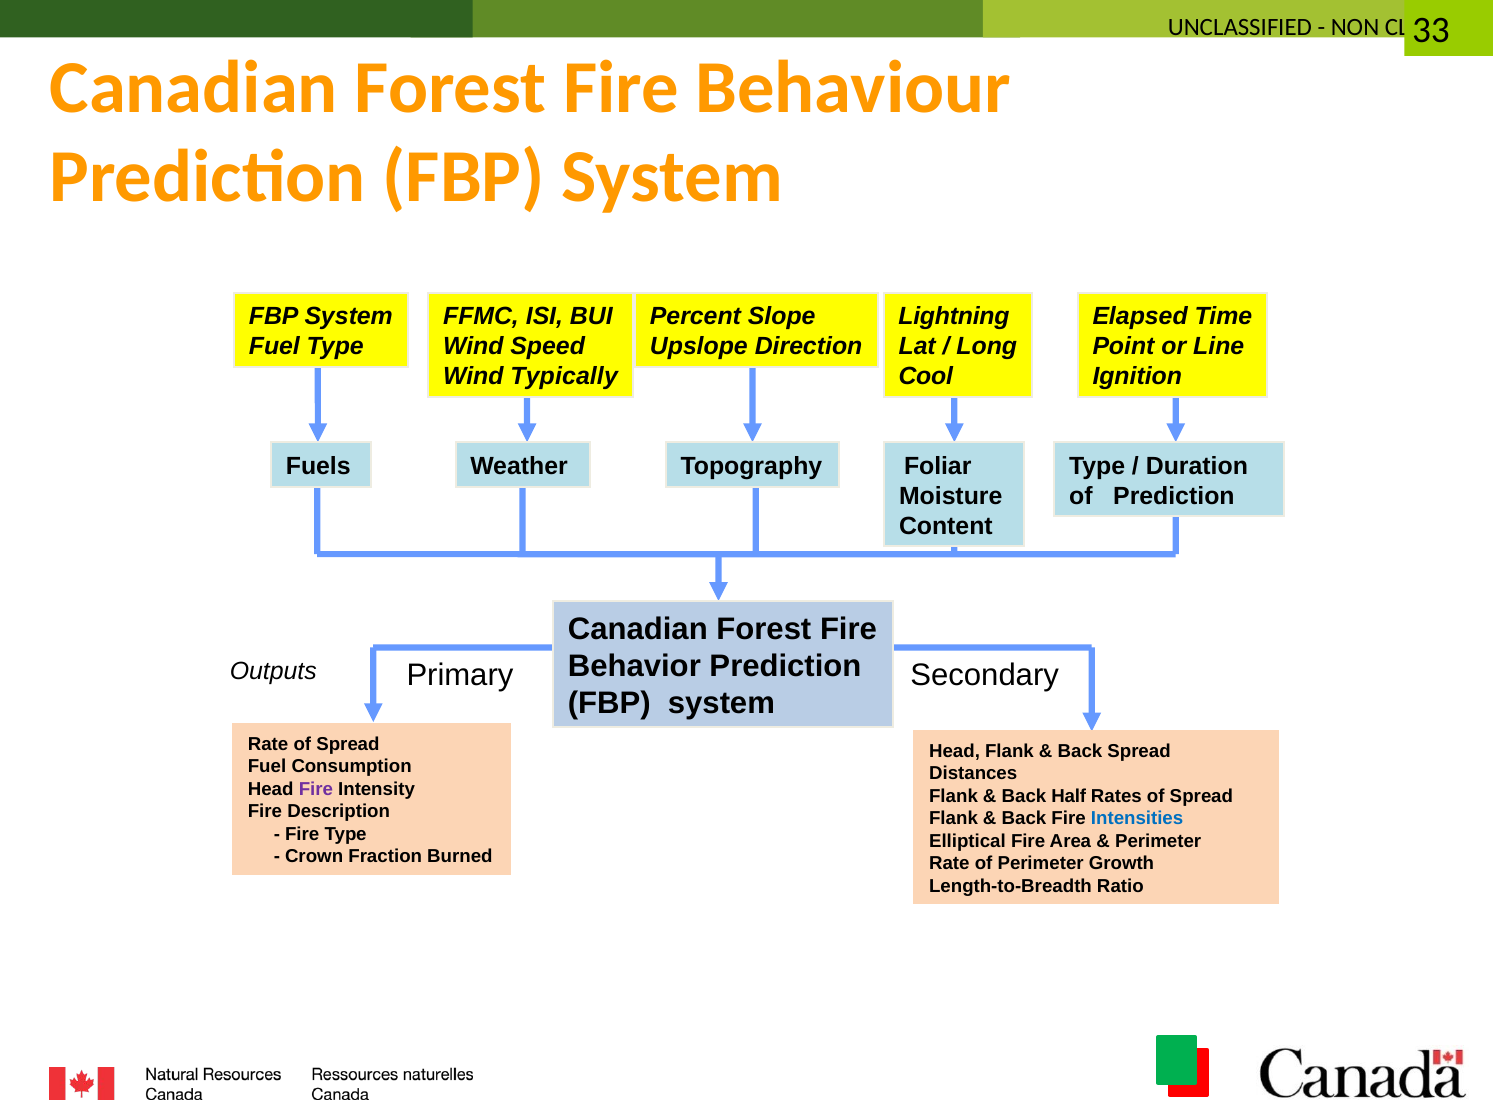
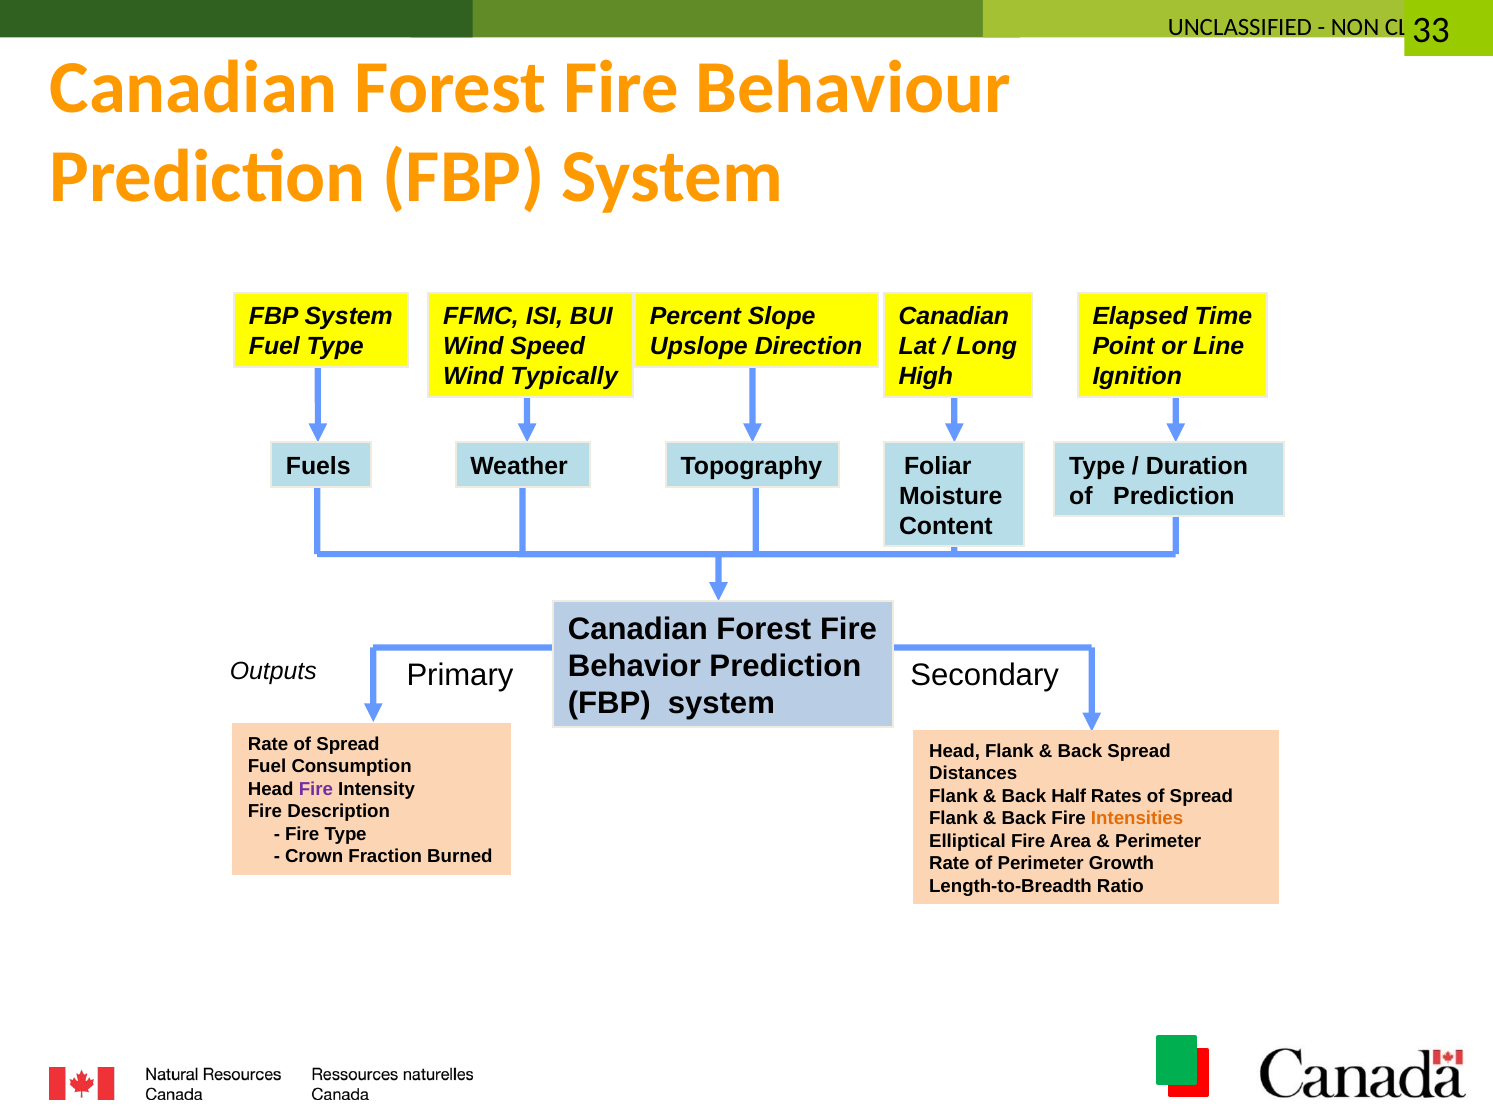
Lightning at (954, 317): Lightning -> Canadian
Cool: Cool -> High
Intensities colour: blue -> orange
